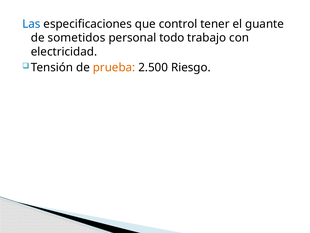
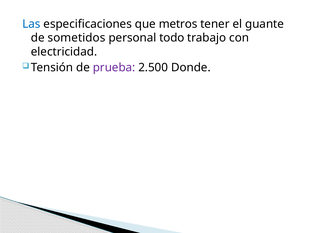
control: control -> metros
prueba colour: orange -> purple
Riesgo: Riesgo -> Donde
